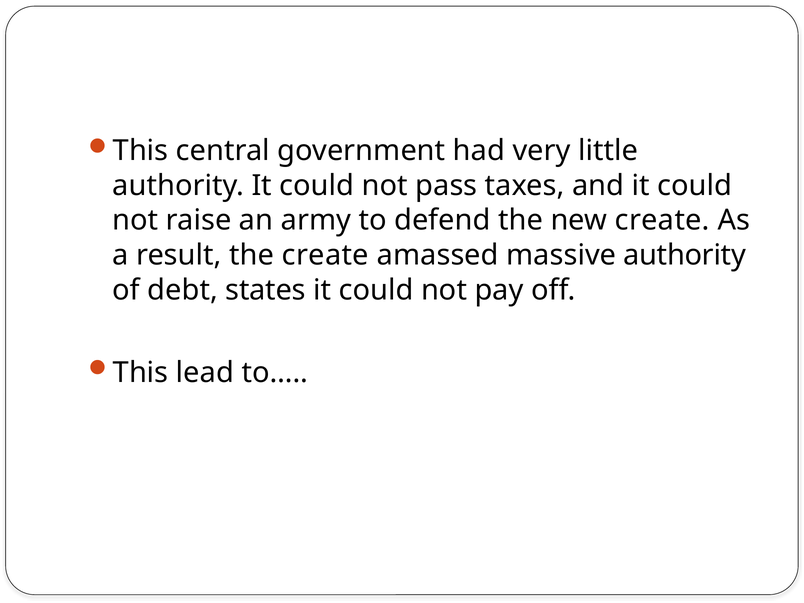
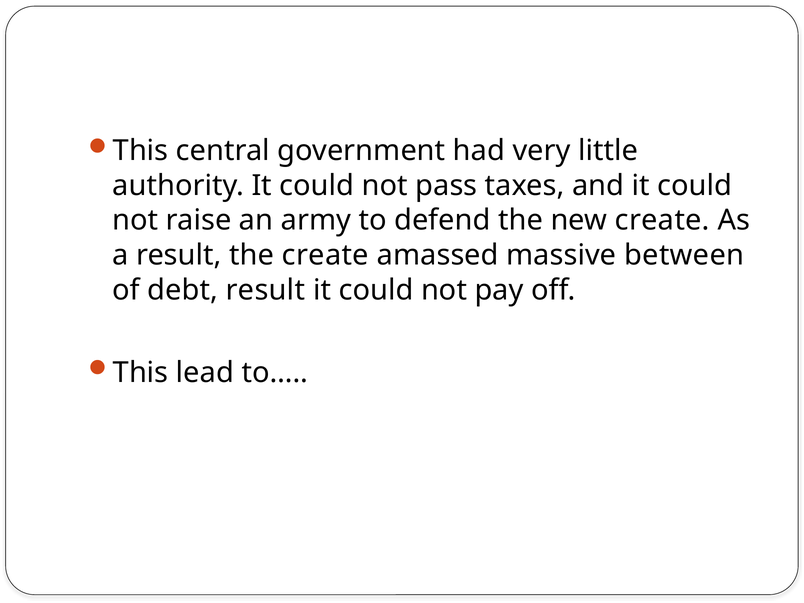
massive authority: authority -> between
debt states: states -> result
